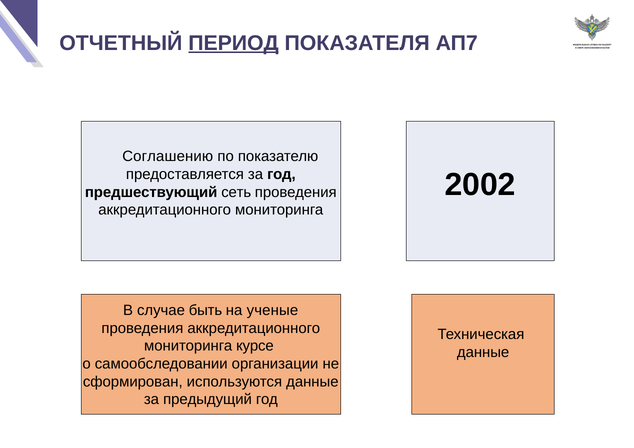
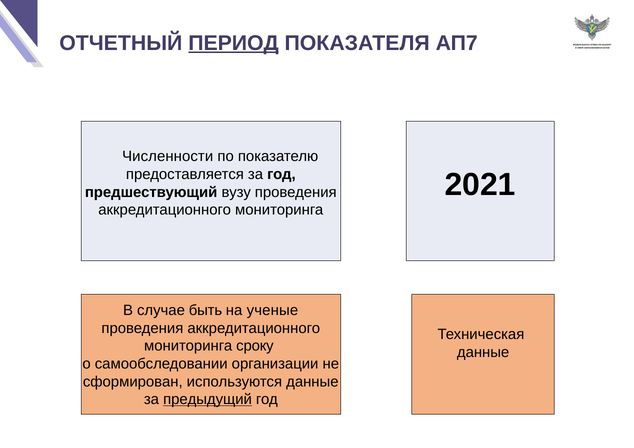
Соглашению: Соглашению -> Численности
2002: 2002 -> 2021
сеть: сеть -> вузу
курсе: курсе -> сроку
предыдущий underline: none -> present
